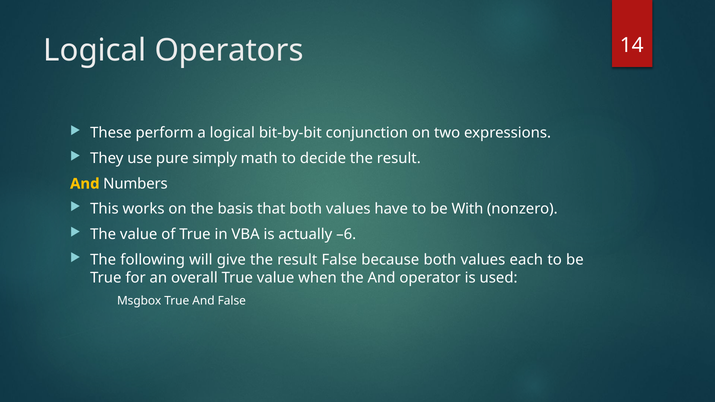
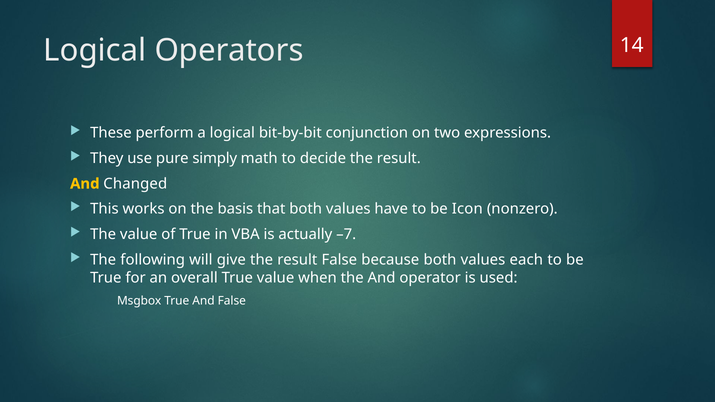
Numbers: Numbers -> Changed
With: With -> Icon
–6: –6 -> –7
